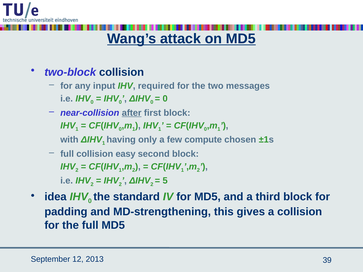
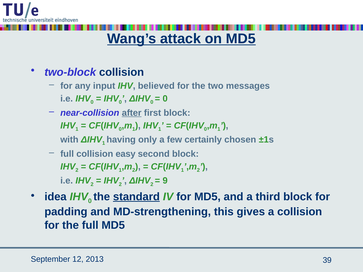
required: required -> believed
compute: compute -> certainly
5: 5 -> 9
standard underline: none -> present
